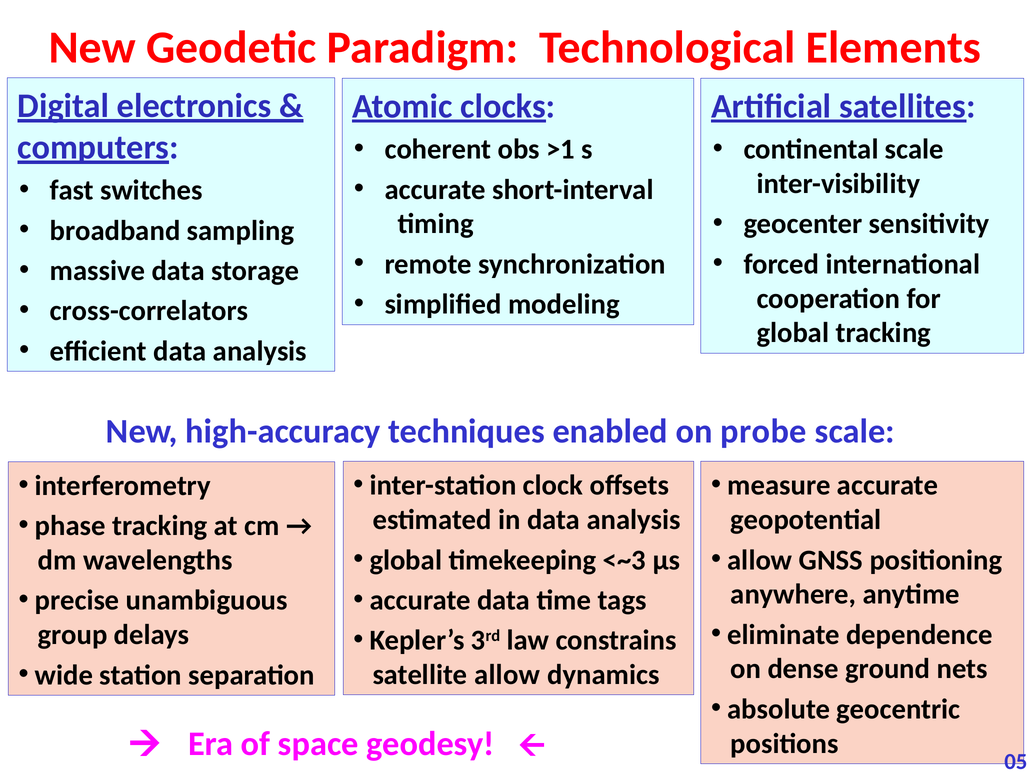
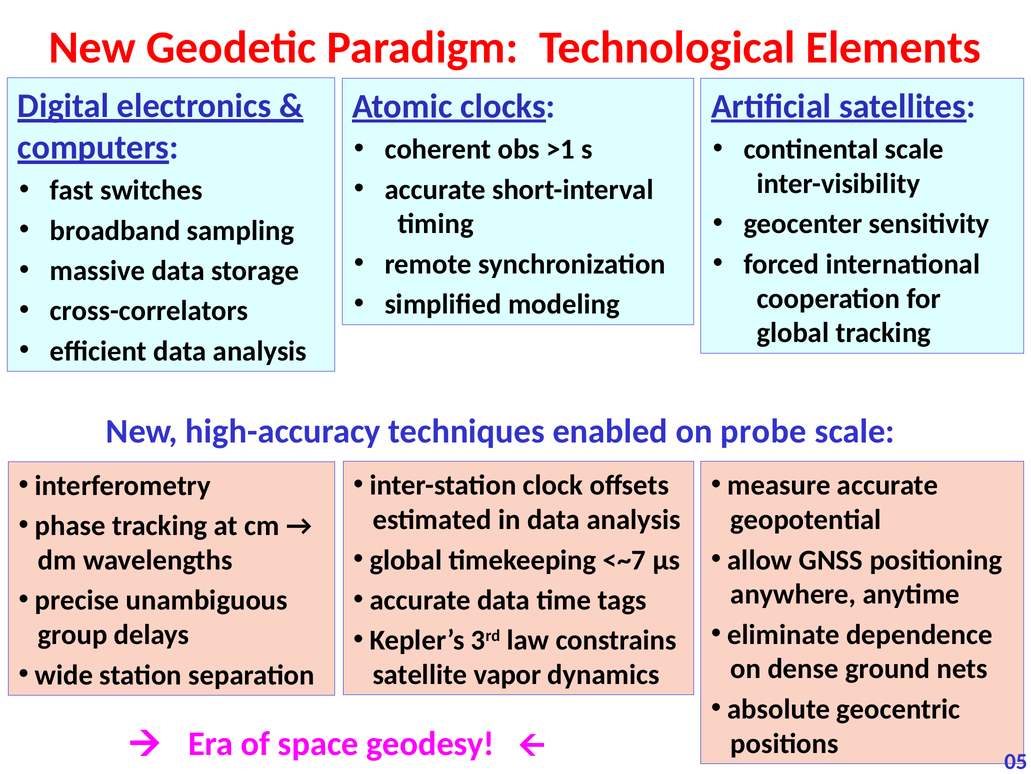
<~3: <~3 -> <~7
satellite allow: allow -> vapor
